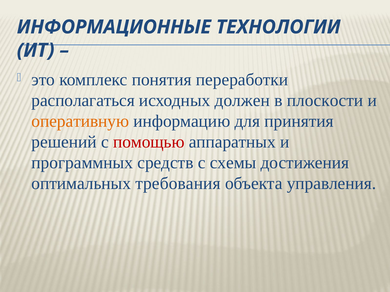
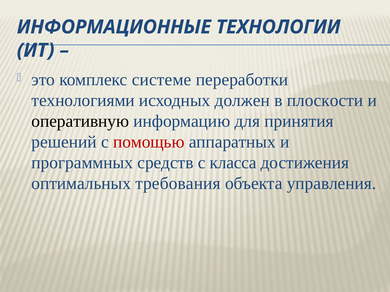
понятия: понятия -> системе
располагаться: располагаться -> технологиями
оперативную colour: orange -> black
схемы: схемы -> класса
